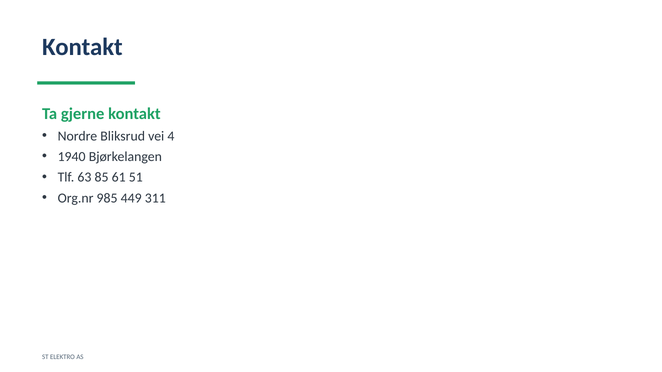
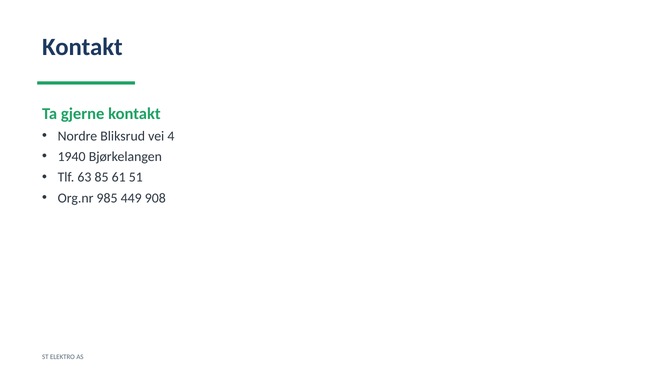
311: 311 -> 908
